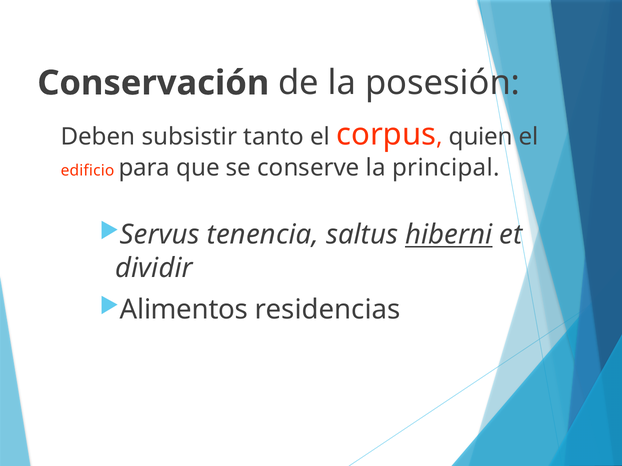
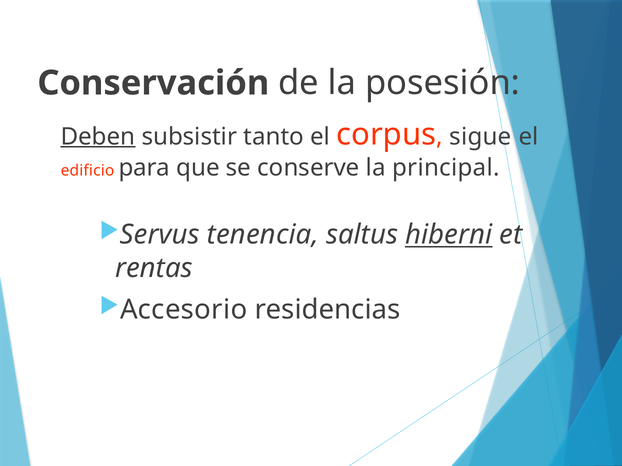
Deben underline: none -> present
quien: quien -> sigue
dividir: dividir -> rentas
Alimentos: Alimentos -> Accesorio
